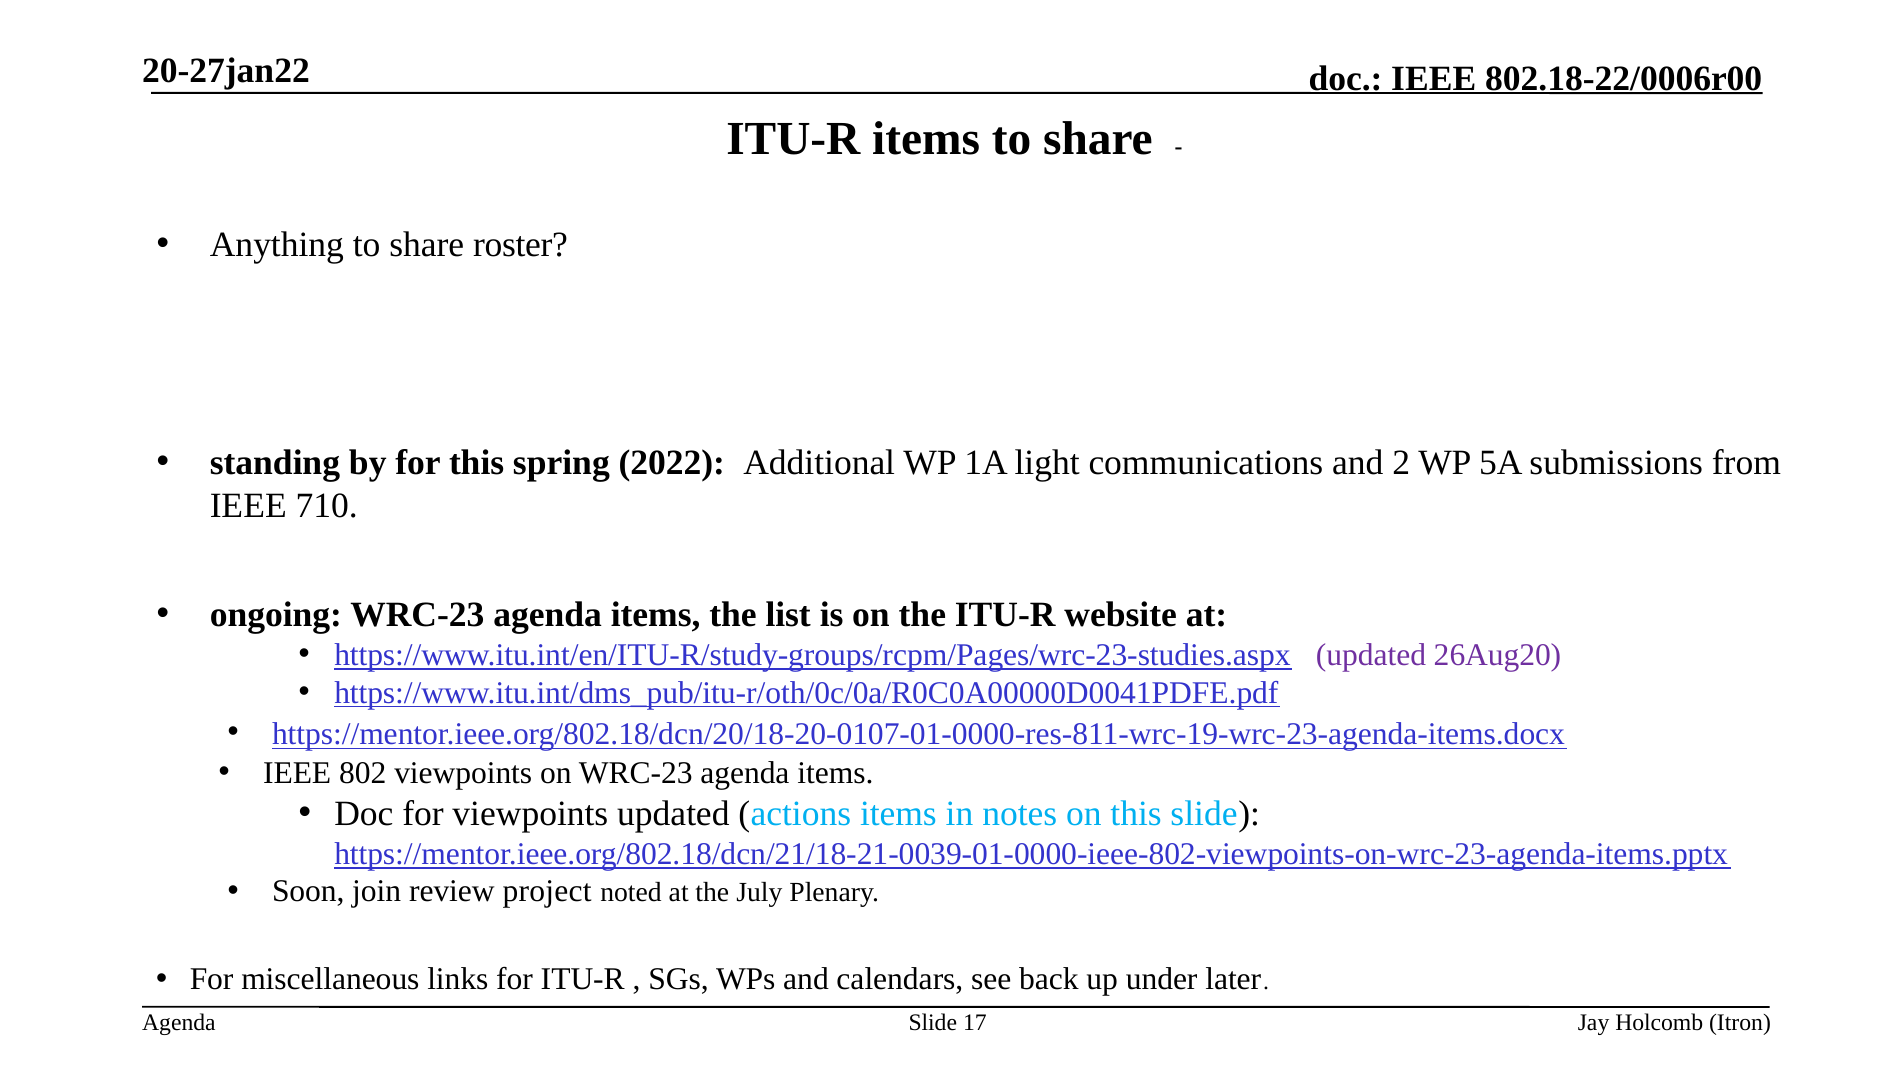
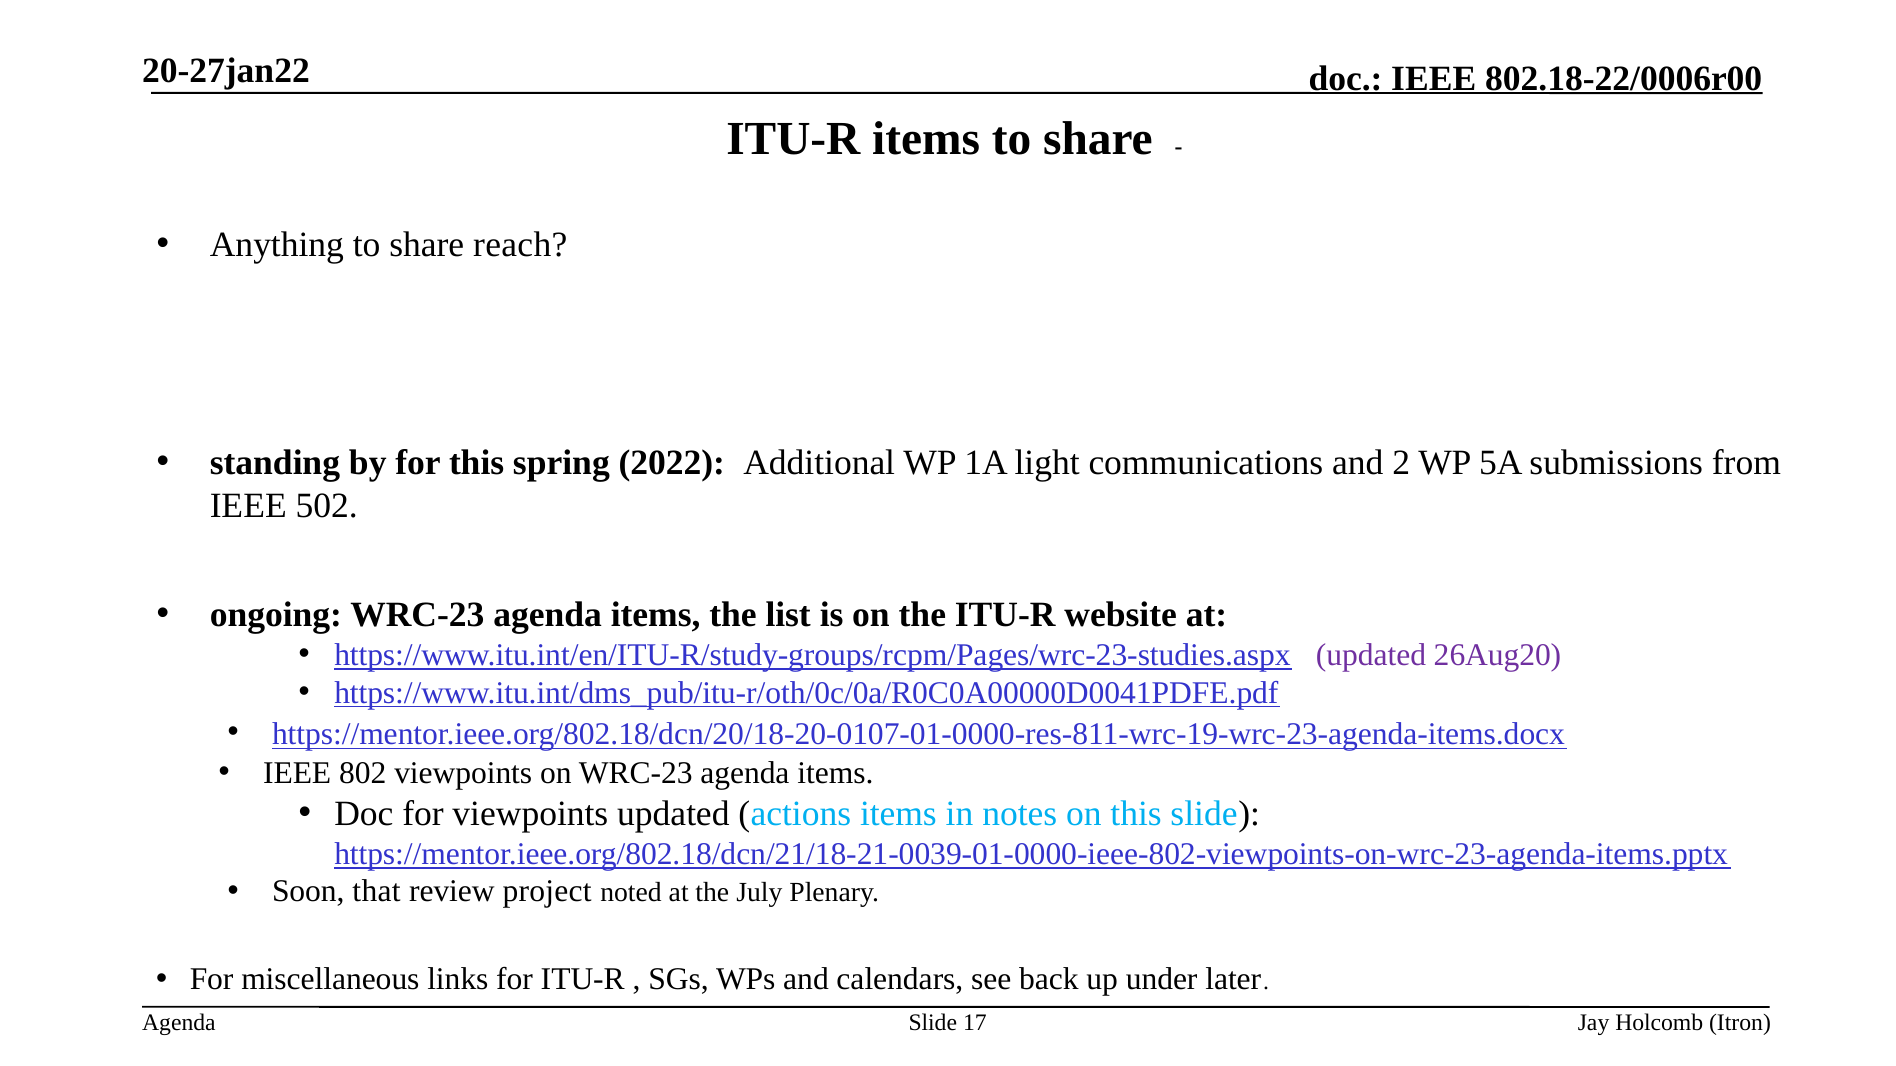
roster: roster -> reach
710: 710 -> 502
join: join -> that
